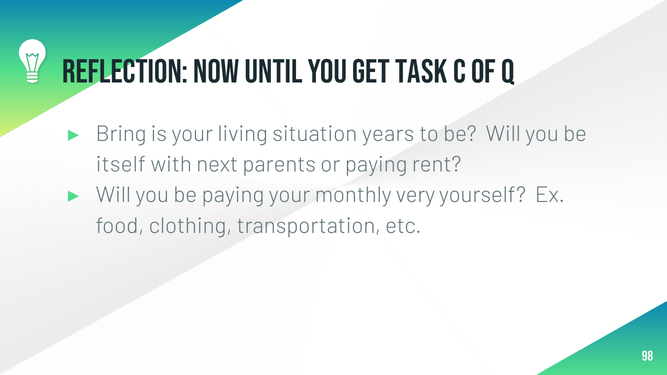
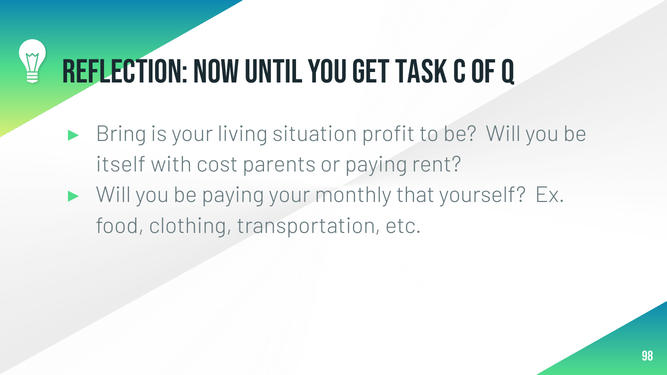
years: years -> profit
next: next -> cost
very: very -> that
